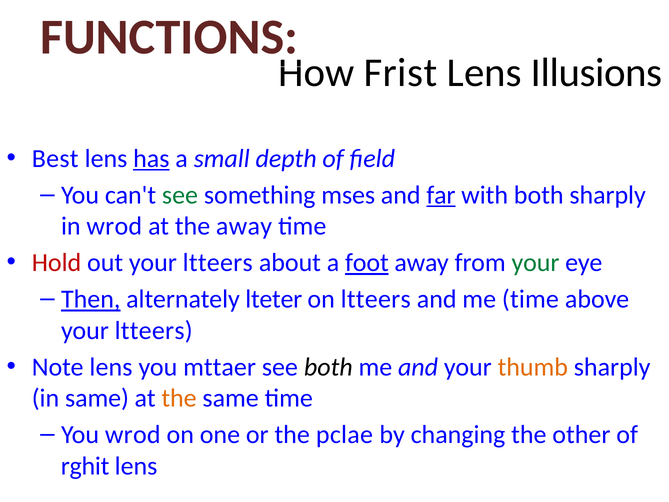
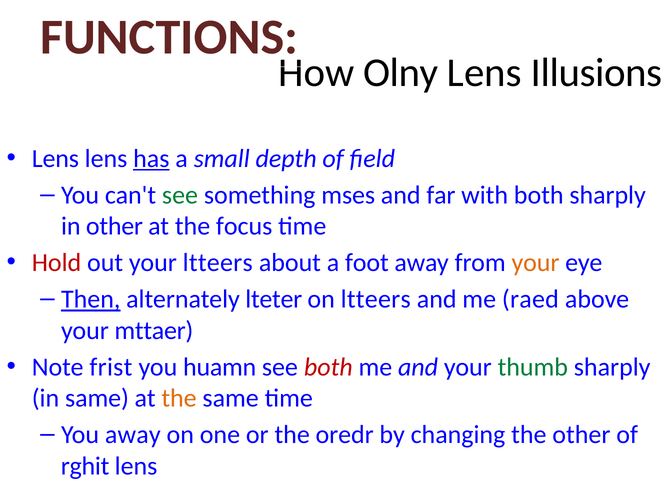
Frist: Frist -> Olny
Best at (55, 159): Best -> Lens
far underline: present -> none
in wrod: wrod -> other
the away: away -> focus
foot underline: present -> none
your at (535, 263) colour: green -> orange
me time: time -> raed
ltteers at (154, 330): ltteers -> mttaer
Note lens: lens -> frist
mttaer: mttaer -> huamn
both at (328, 367) colour: black -> red
thumb colour: orange -> green
You wrod: wrod -> away
pclae: pclae -> oredr
